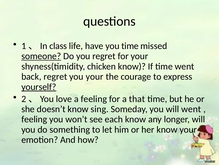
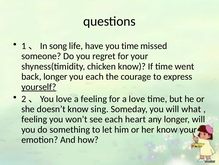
class: class -> song
someone underline: present -> none
back regret: regret -> longer
you your: your -> each
a that: that -> love
will went: went -> what
each know: know -> heart
